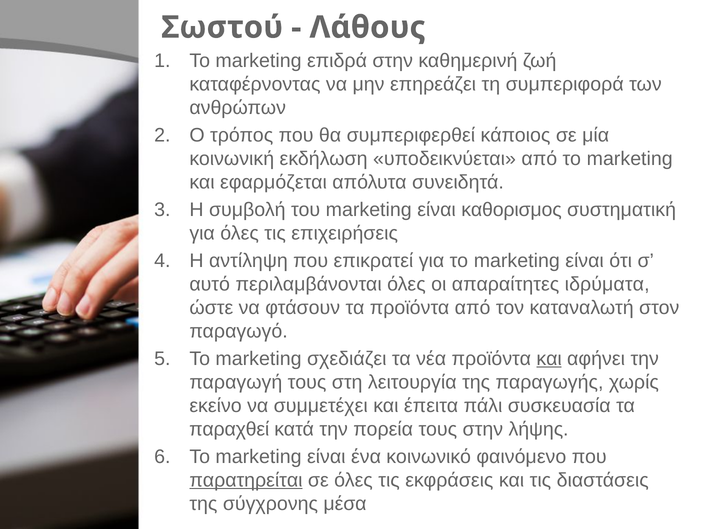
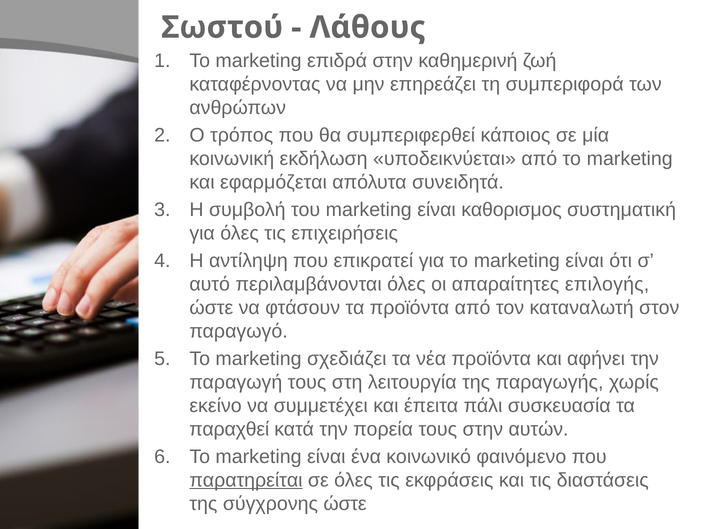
ιδρύματα: ιδρύματα -> επιλογής
και at (549, 358) underline: present -> none
λήψης: λήψης -> αυτών
σύγχρονης μέσα: μέσα -> ώστε
